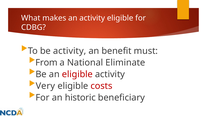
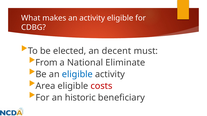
be activity: activity -> elected
benefit: benefit -> decent
eligible at (77, 74) colour: red -> blue
Very: Very -> Area
